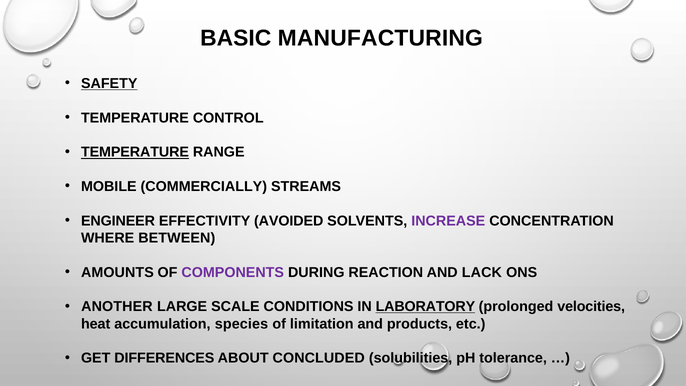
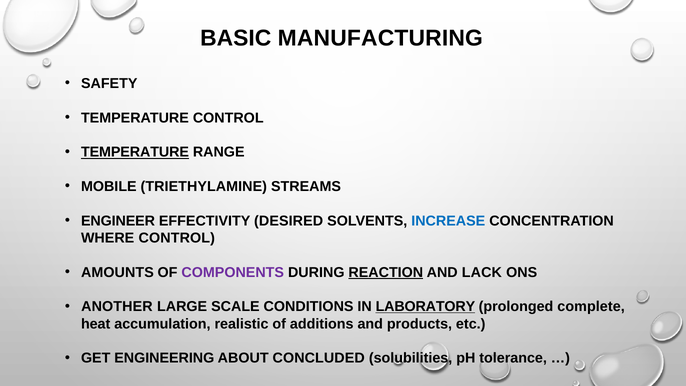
SAFETY underline: present -> none
COMMERCIALLY: COMMERCIALLY -> TRIETHYLAMINE
AVOIDED: AVOIDED -> DESIRED
INCREASE colour: purple -> blue
WHERE BETWEEN: BETWEEN -> CONTROL
REACTION underline: none -> present
velocities: velocities -> complete
species: species -> realistic
limitation: limitation -> additions
DIFFERENCES: DIFFERENCES -> ENGINEERING
